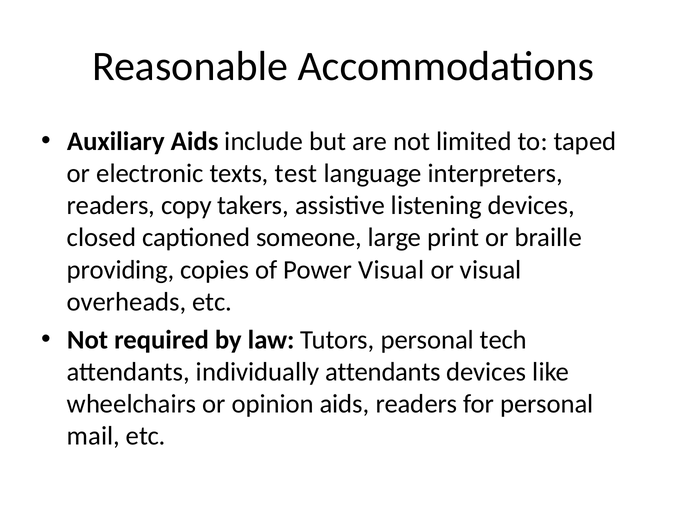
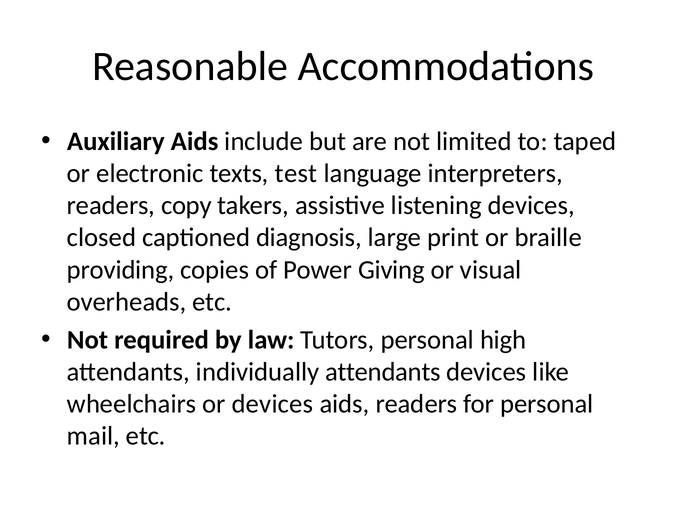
someone: someone -> diagnosis
Power Visual: Visual -> Giving
tech: tech -> high
or opinion: opinion -> devices
